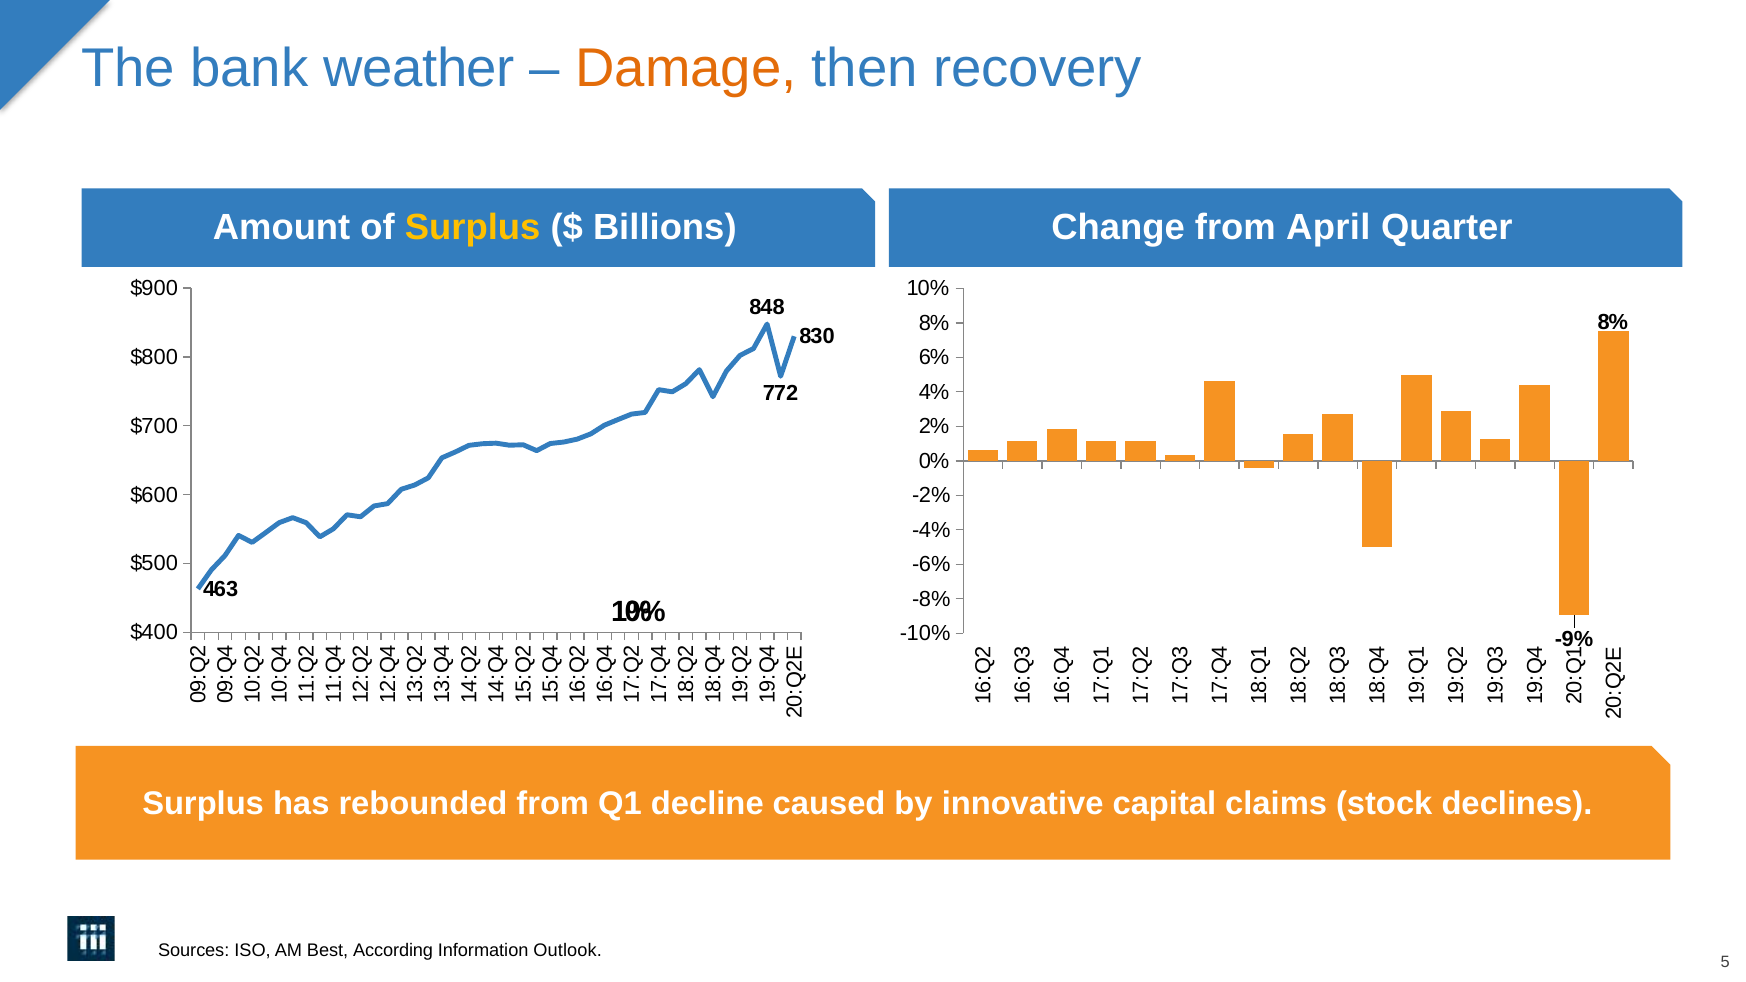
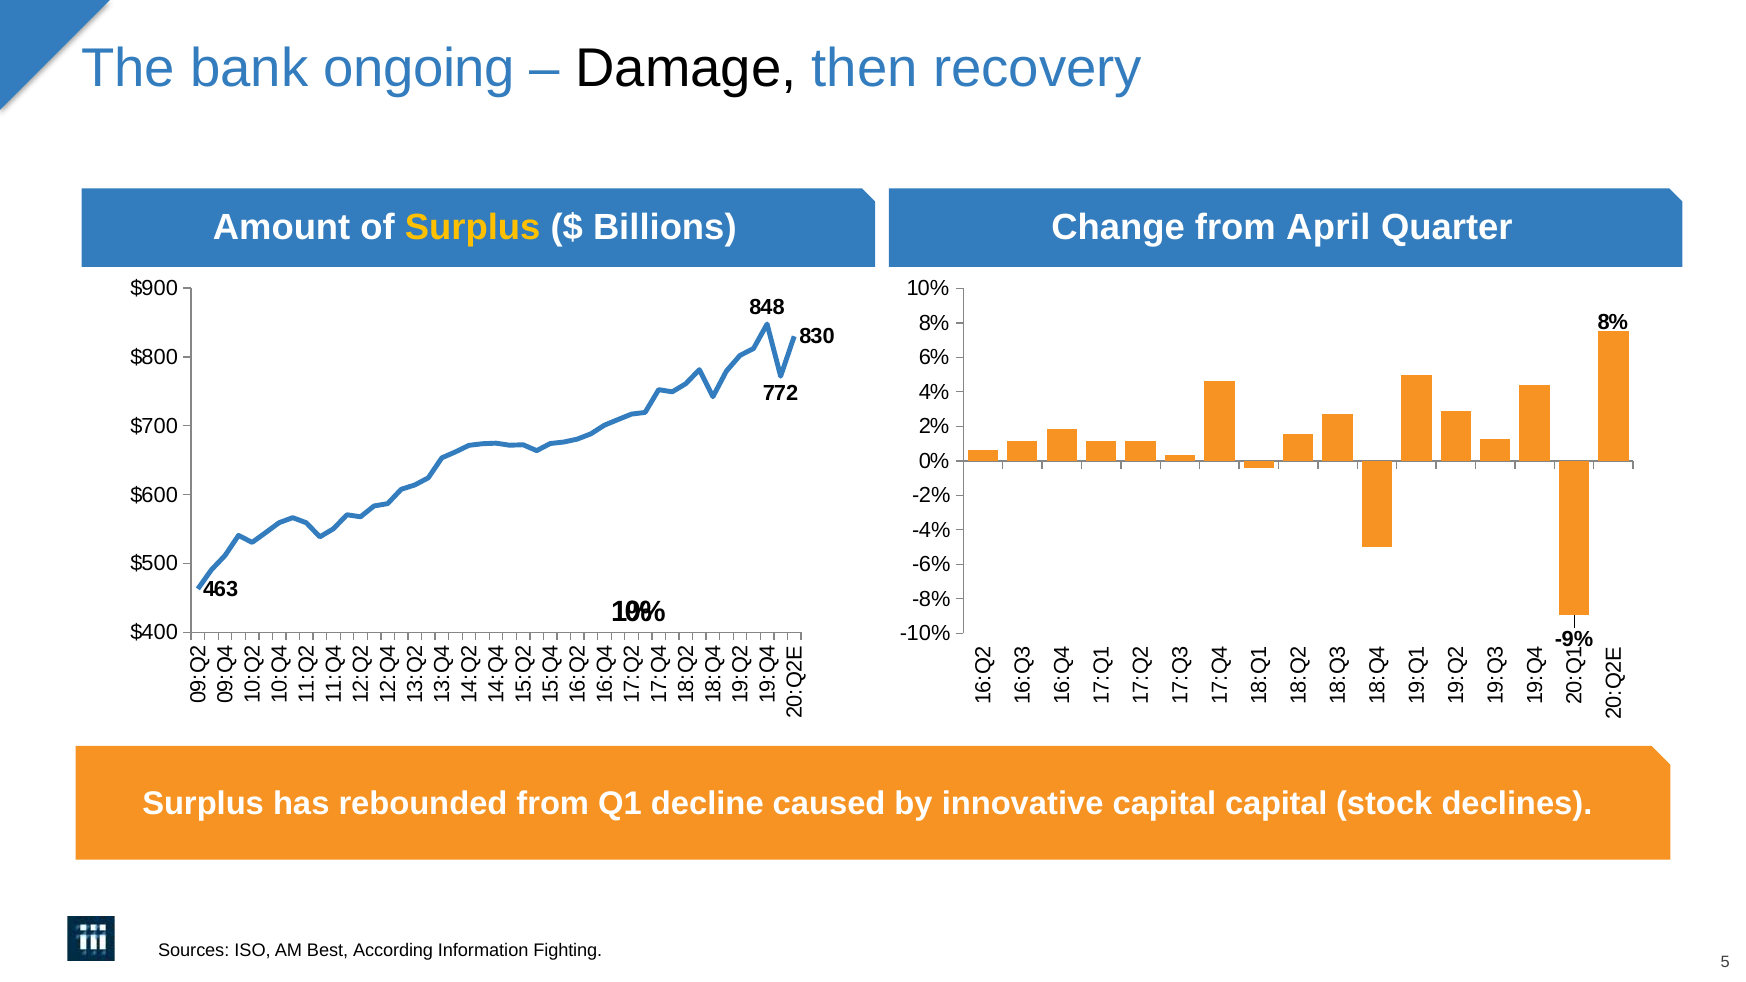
weather: weather -> ongoing
Damage colour: orange -> black
capital claims: claims -> capital
Outlook: Outlook -> Fighting
